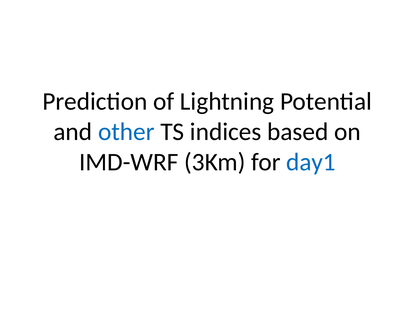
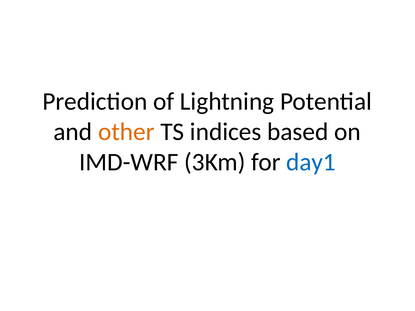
other colour: blue -> orange
